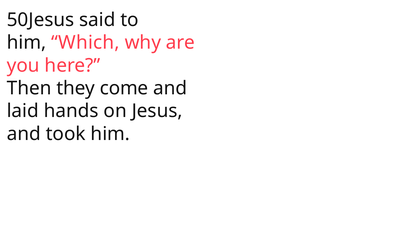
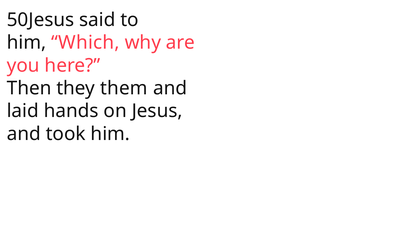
come: come -> them
